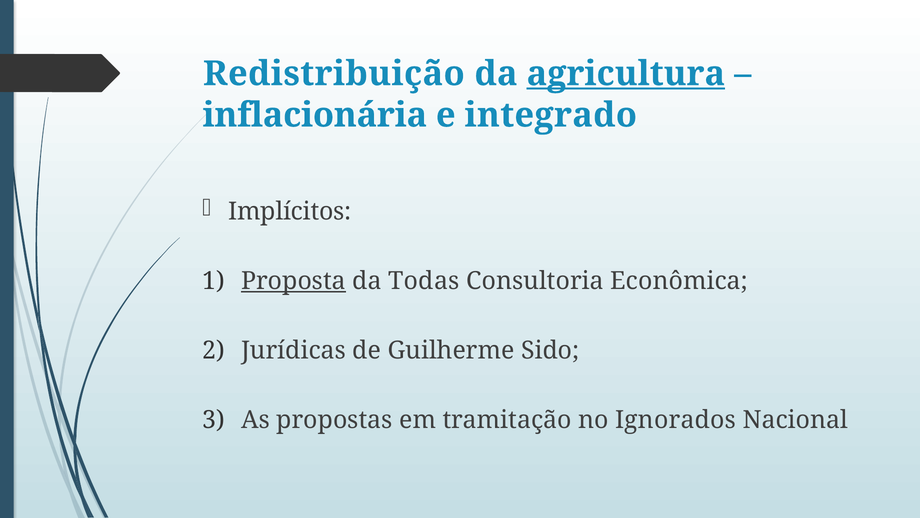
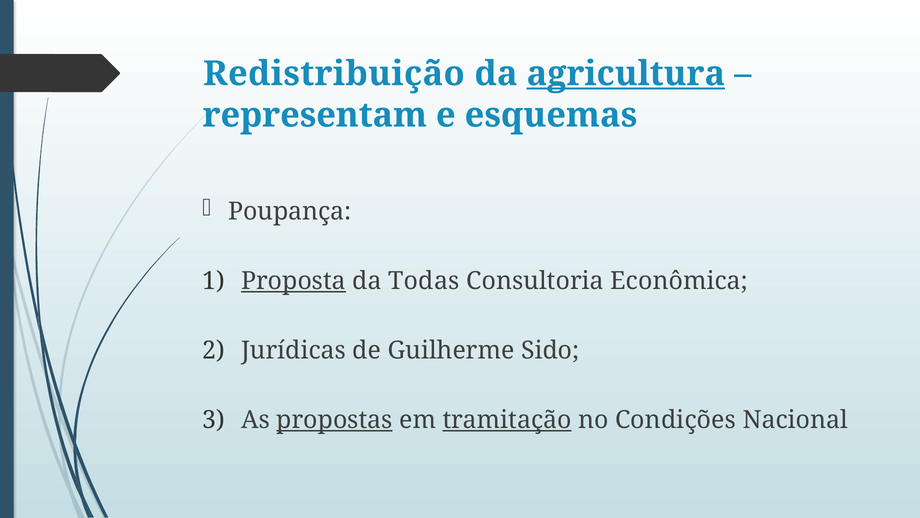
inflacionária: inflacionária -> representam
integrado: integrado -> esquemas
Implícitos: Implícitos -> Poupança
propostas underline: none -> present
tramitação underline: none -> present
Ignorados: Ignorados -> Condições
